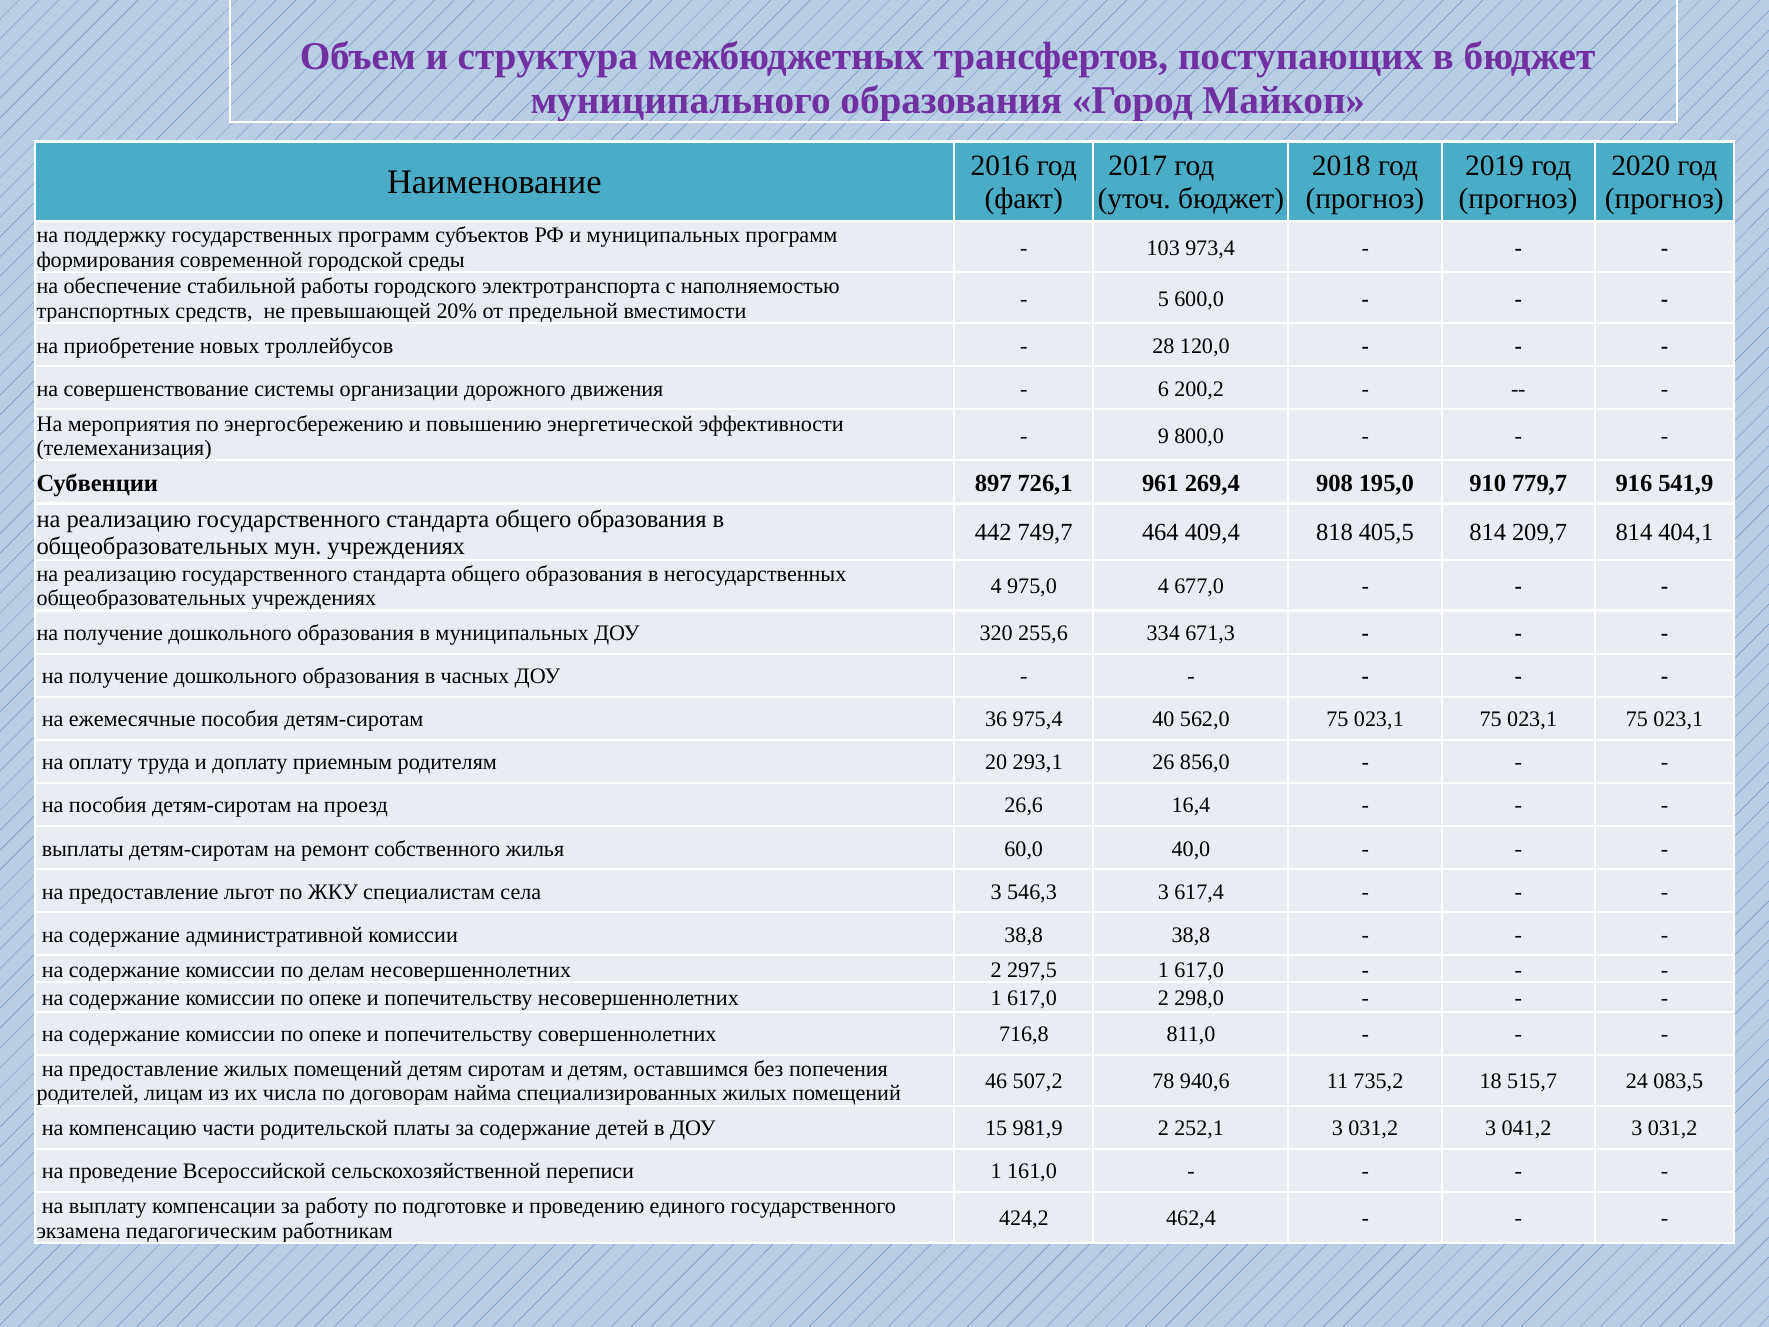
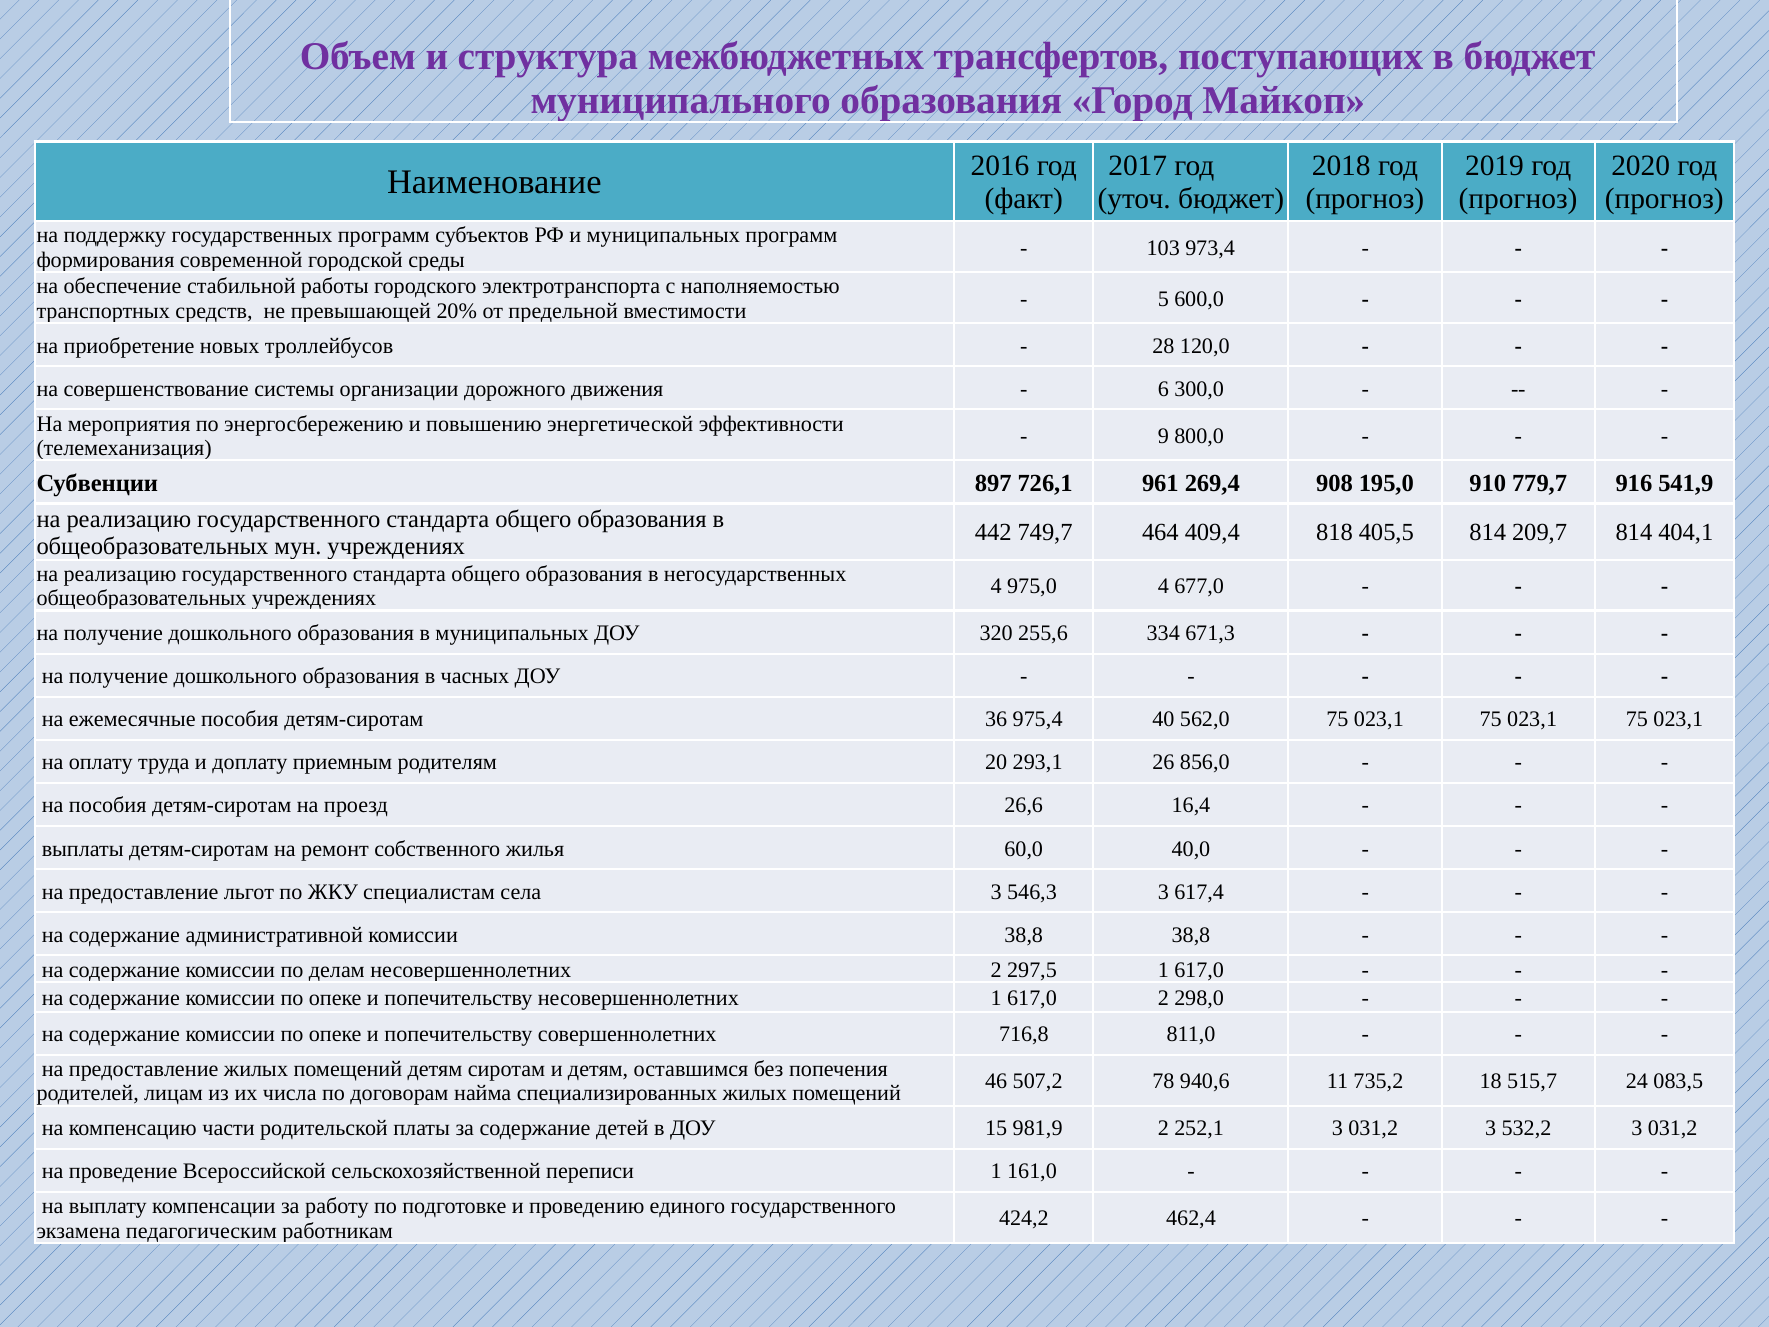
200,2: 200,2 -> 300,0
041,2: 041,2 -> 532,2
